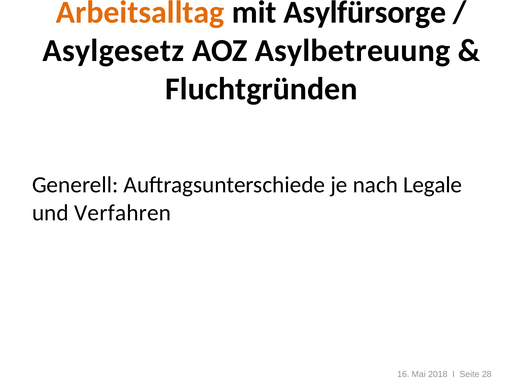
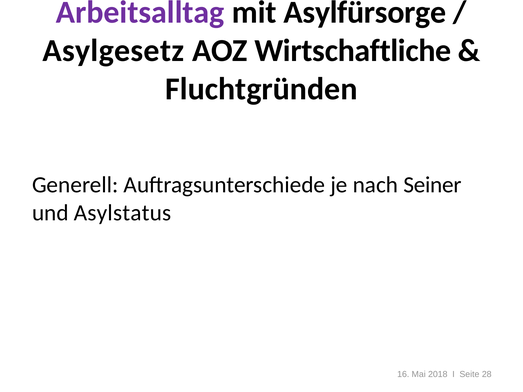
Arbeitsalltag colour: orange -> purple
Asylbetreuung: Asylbetreuung -> Wirtschaftliche
Legale: Legale -> Seiner
Verfahren: Verfahren -> Asylstatus
